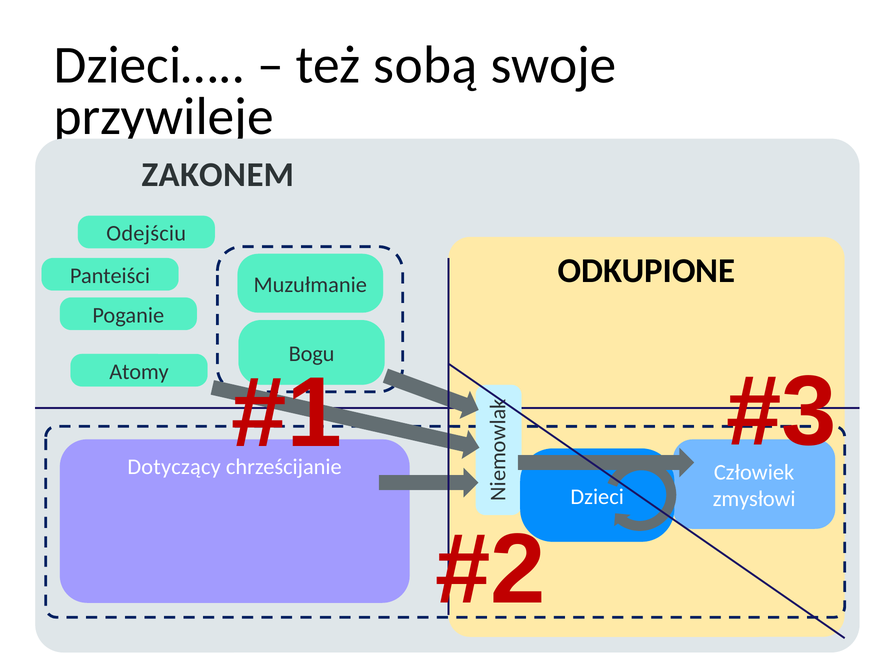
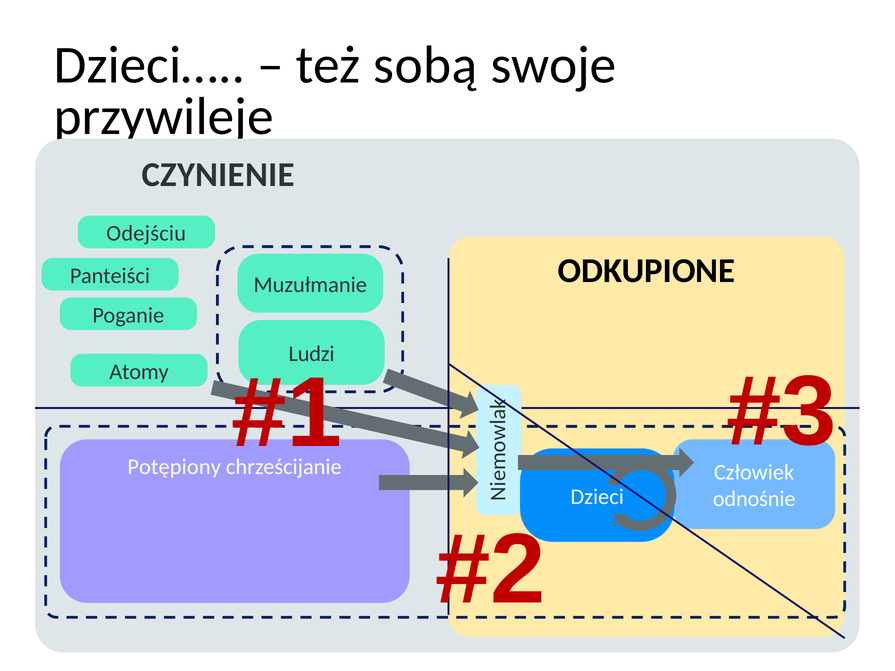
ZAKONEM: ZAKONEM -> CZYNIENIE
Bogu: Bogu -> Ludzi
Dotyczący: Dotyczący -> Potępiony
zmysłowi: zmysłowi -> odnośnie
